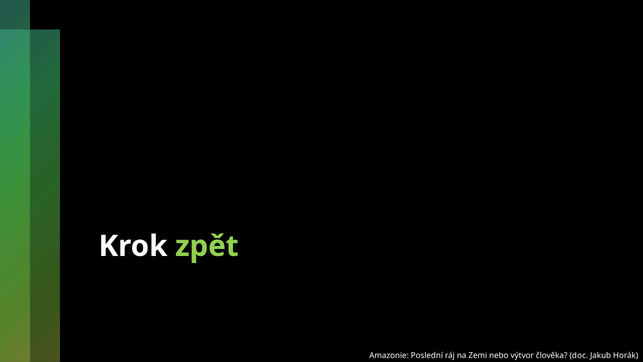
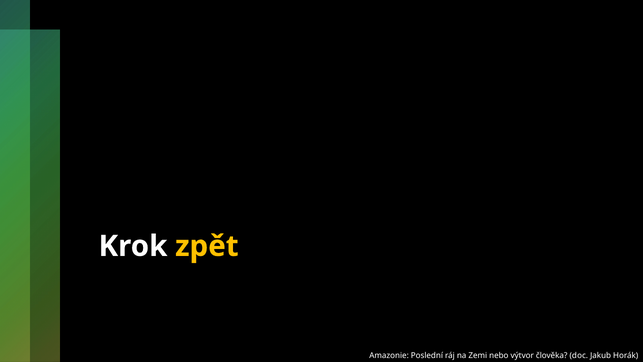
zpět colour: light green -> yellow
